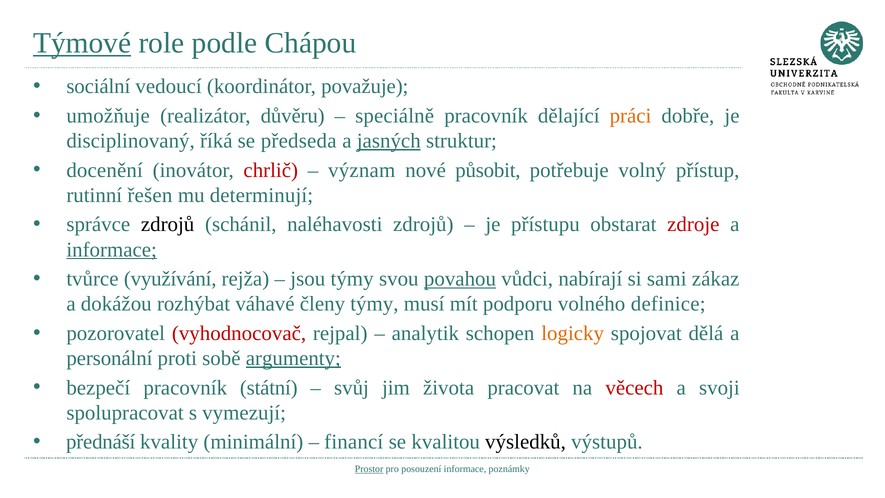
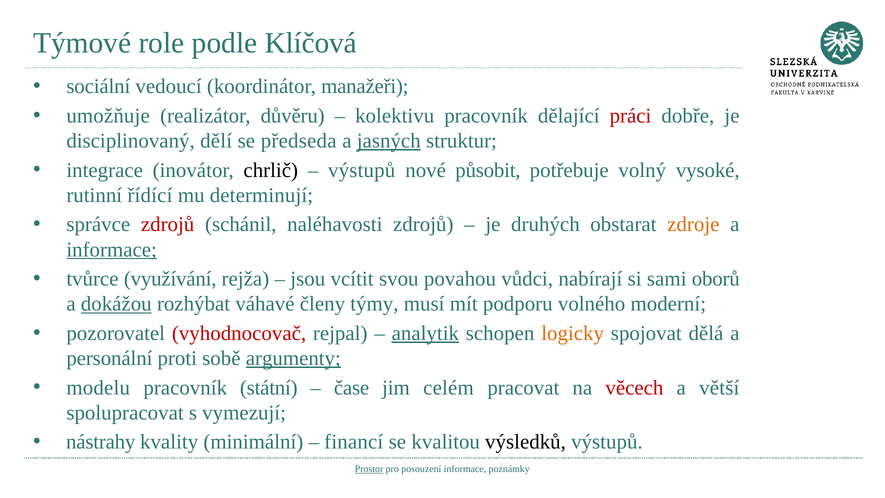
Týmové underline: present -> none
Chápou: Chápou -> Klíčová
považuje: považuje -> manažeři
speciálně: speciálně -> kolektivu
práci colour: orange -> red
říká: říká -> dělí
docenění: docenění -> integrace
chrlič colour: red -> black
význam at (362, 170): význam -> výstupů
přístup: přístup -> vysoké
řešen: řešen -> řídící
zdrojů at (168, 224) colour: black -> red
přístupu: přístupu -> druhých
zdroje colour: red -> orange
jsou týmy: týmy -> vcítit
povahou underline: present -> none
zákaz: zákaz -> oborů
dokážou underline: none -> present
definice: definice -> moderní
analytik underline: none -> present
bezpečí: bezpečí -> modelu
svůj: svůj -> čase
života: života -> celém
svoji: svoji -> větší
přednáší: přednáší -> nástrahy
